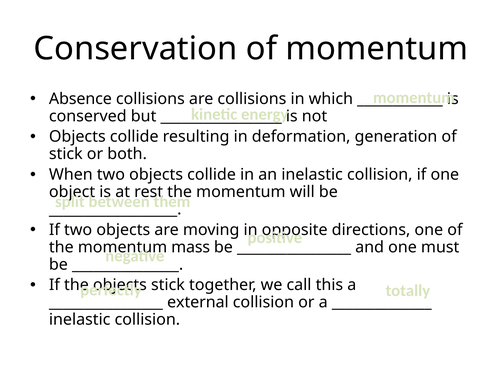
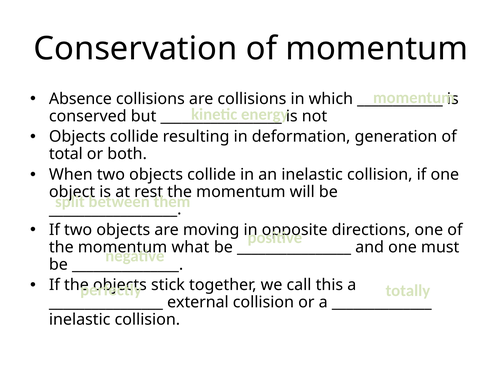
stick at (66, 154): stick -> total
mass: mass -> what
